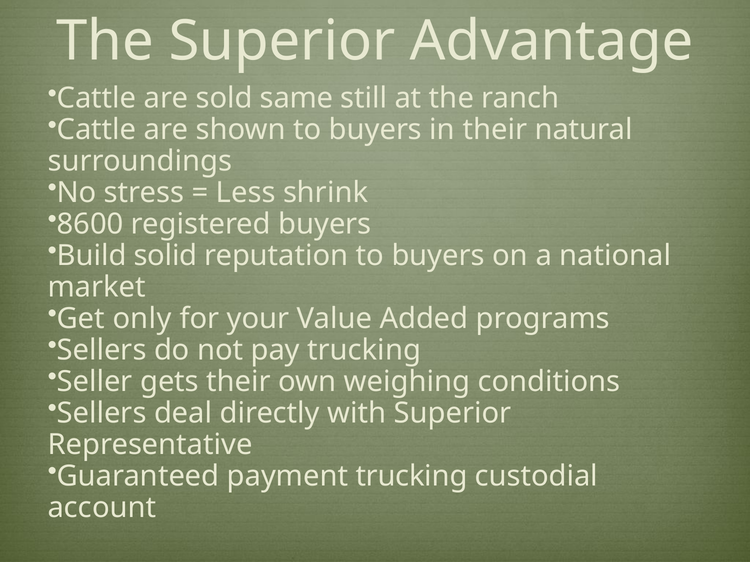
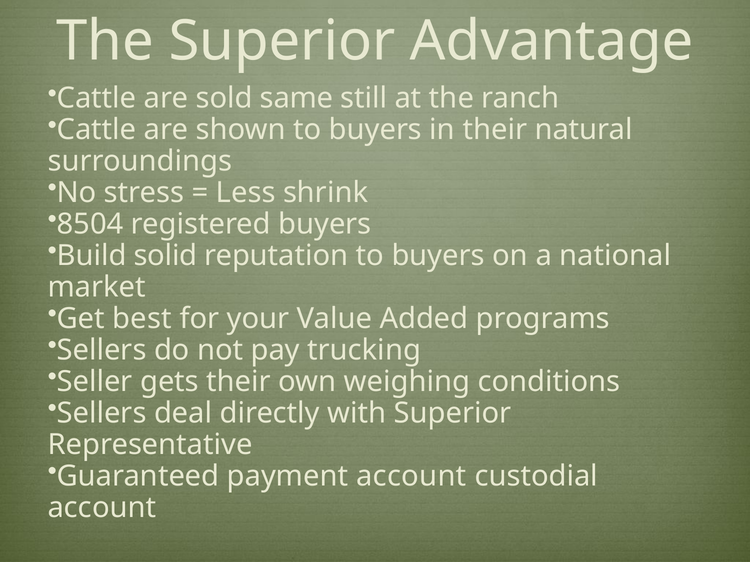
8600: 8600 -> 8504
only: only -> best
payment trucking: trucking -> account
